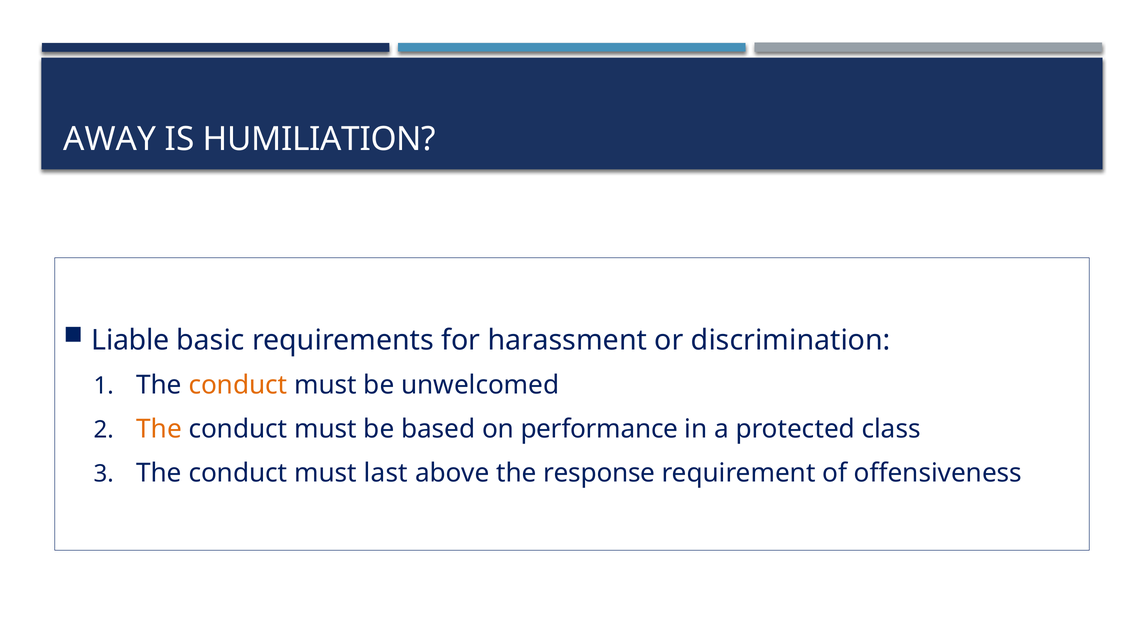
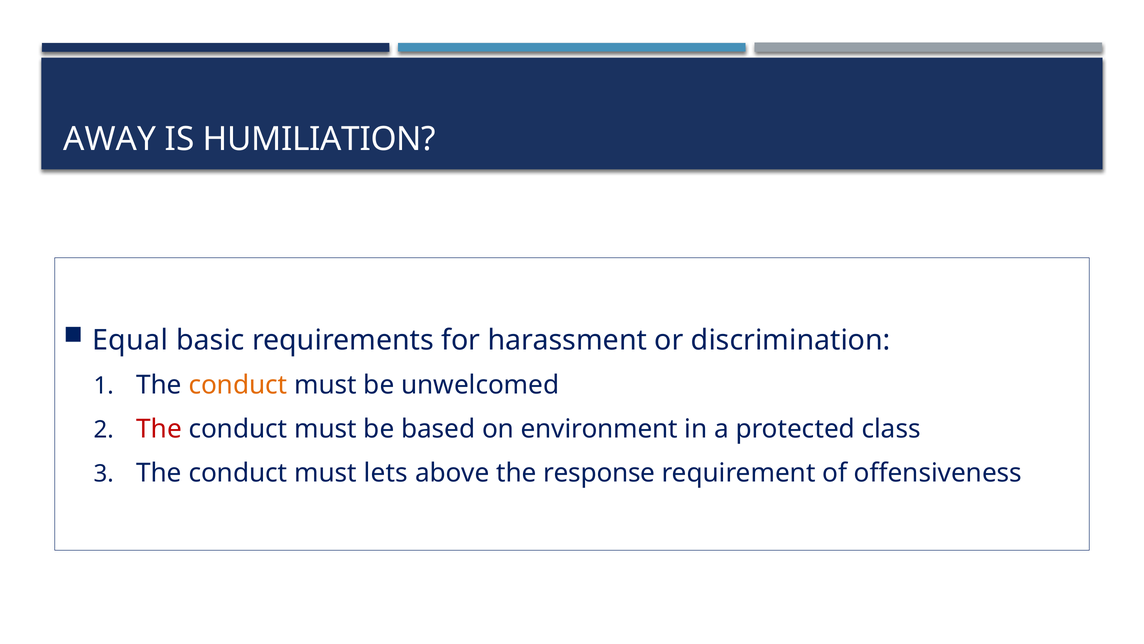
Liable: Liable -> Equal
The at (159, 429) colour: orange -> red
performance: performance -> environment
last: last -> lets
